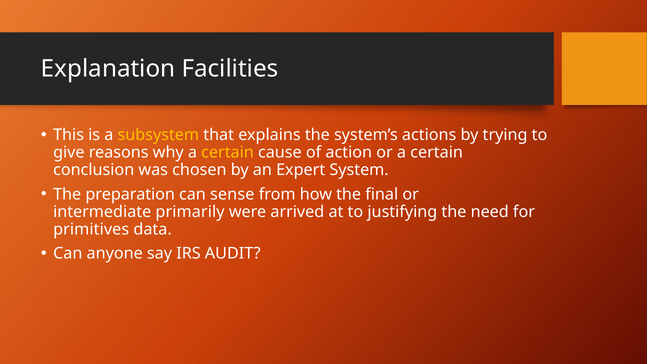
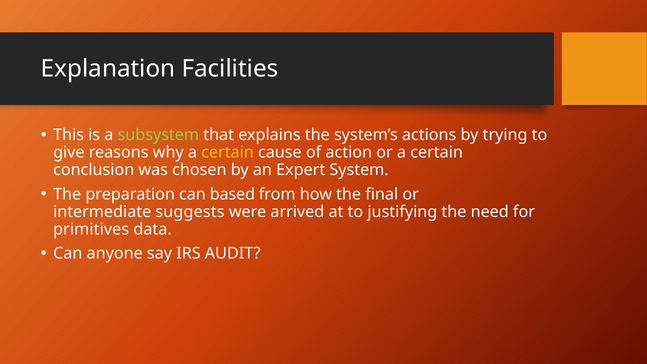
subsystem colour: yellow -> light green
sense: sense -> based
primarily: primarily -> suggests
